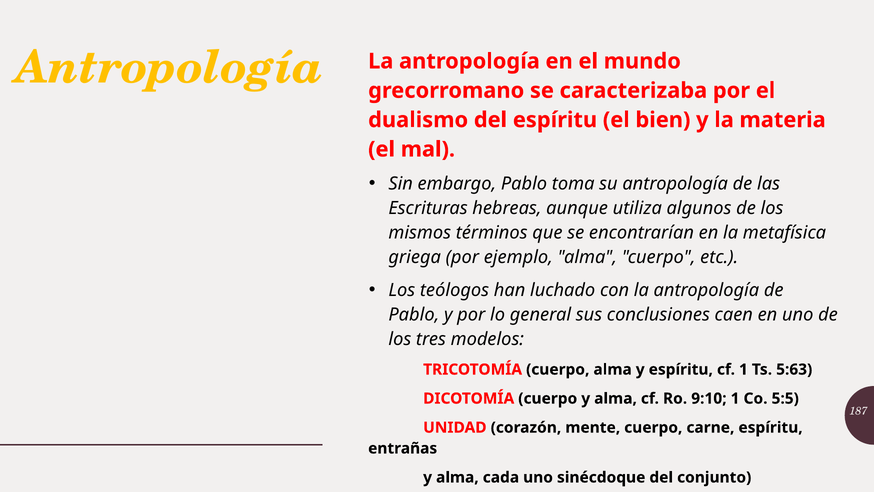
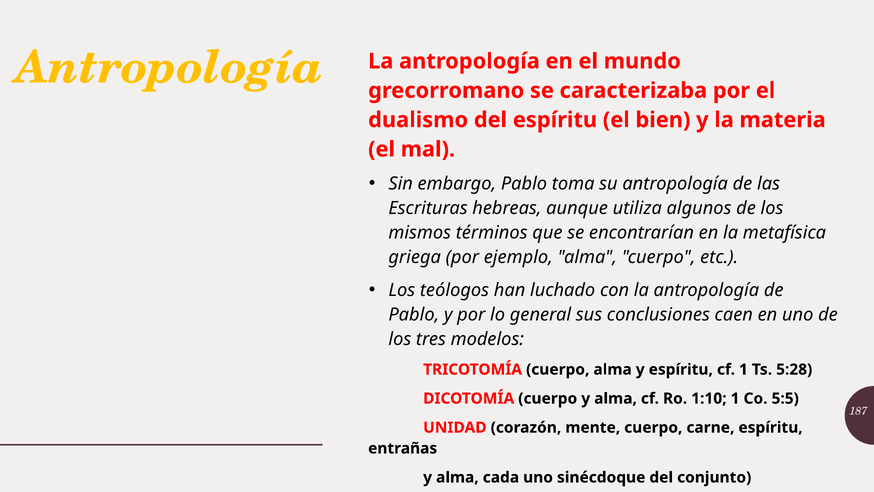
5:63: 5:63 -> 5:28
9:10: 9:10 -> 1:10
